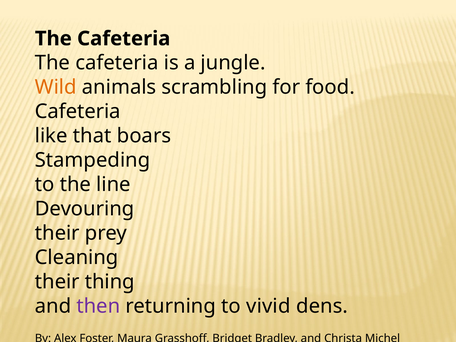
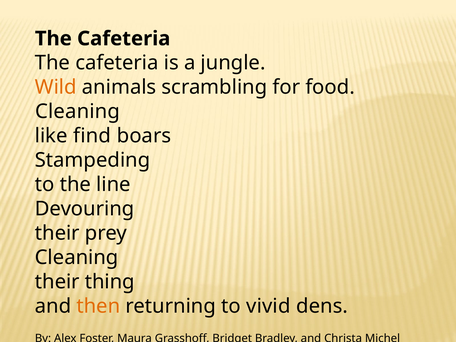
Cafeteria at (78, 112): Cafeteria -> Cleaning
that: that -> find
then colour: purple -> orange
